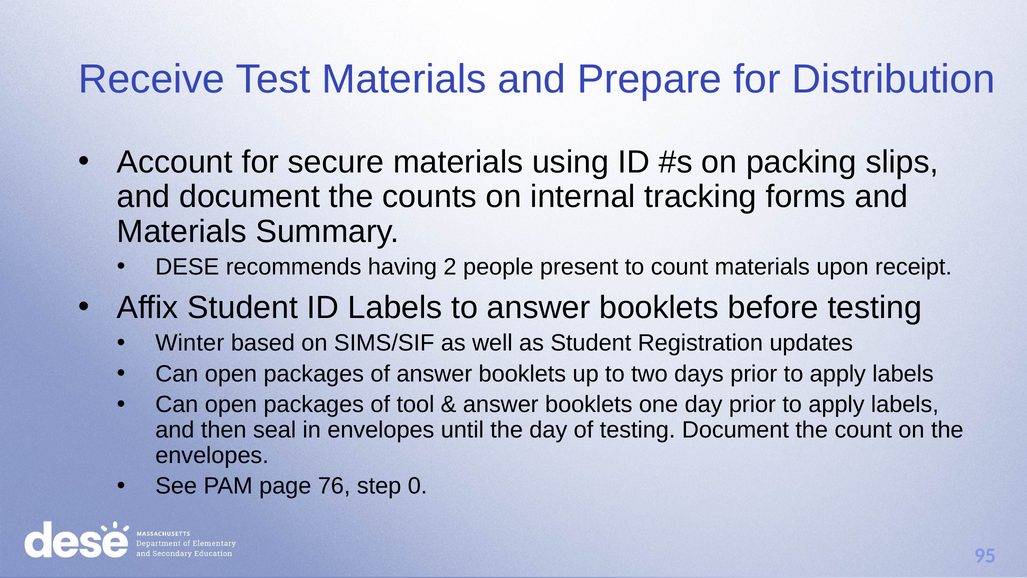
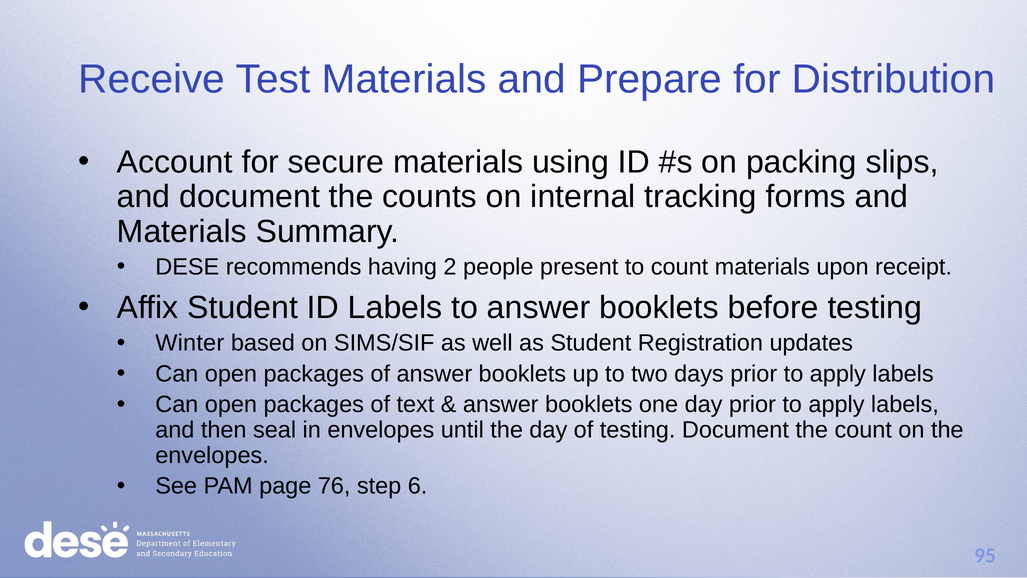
tool: tool -> text
0: 0 -> 6
